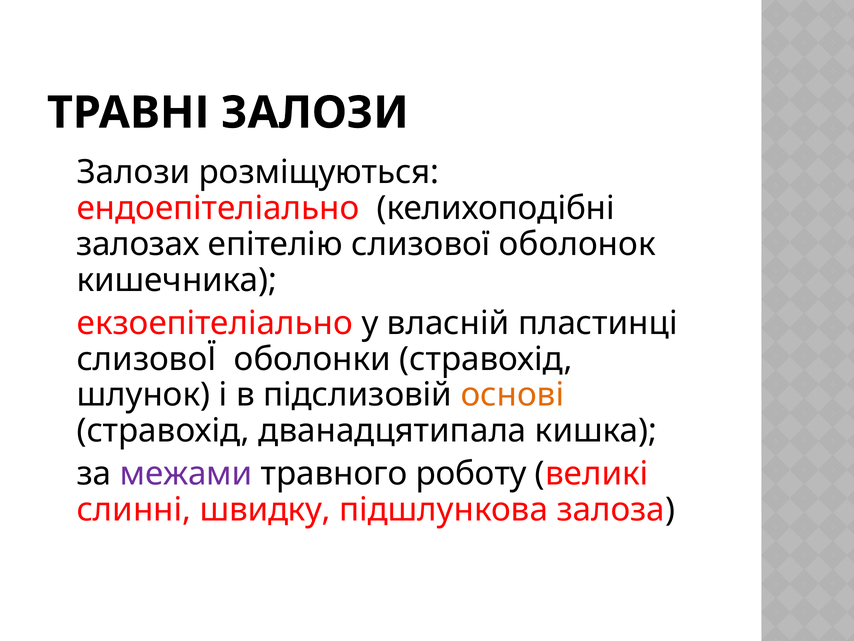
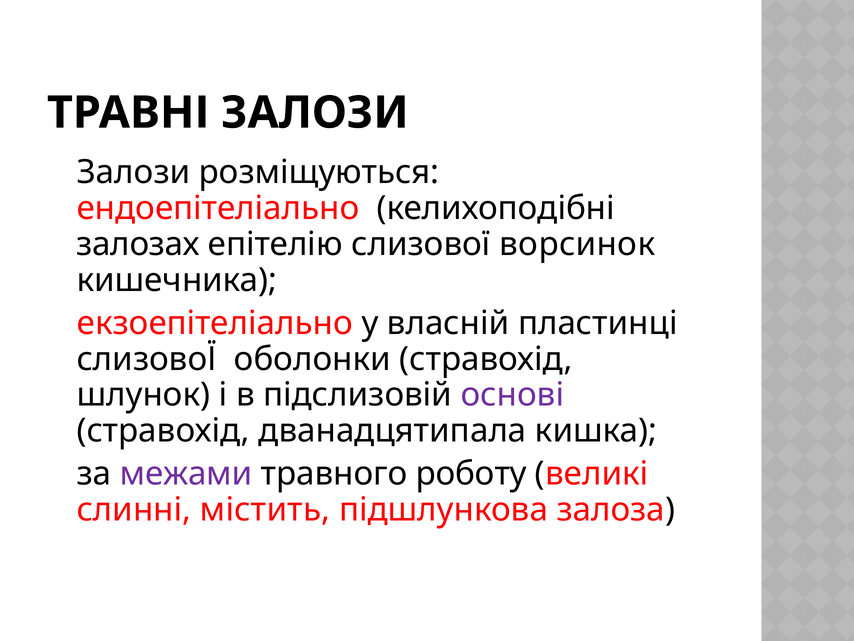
оболонок: оболонок -> ворсинок
основі colour: orange -> purple
швидку: швидку -> містить
